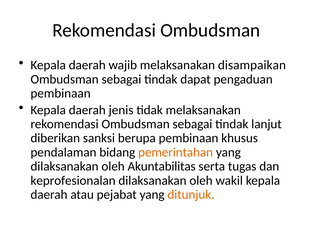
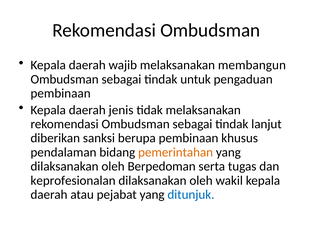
disampaikan: disampaikan -> membangun
dapat: dapat -> untuk
Akuntabilitas: Akuntabilitas -> Berpedoman
ditunjuk colour: orange -> blue
